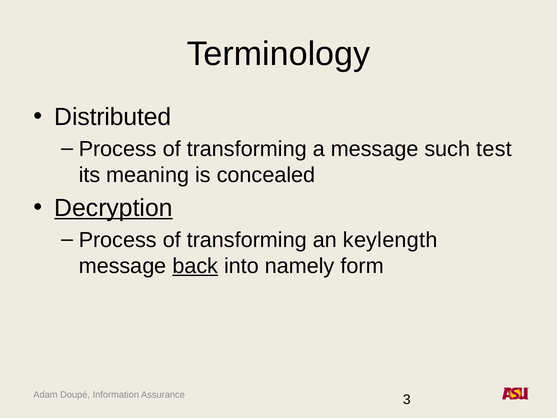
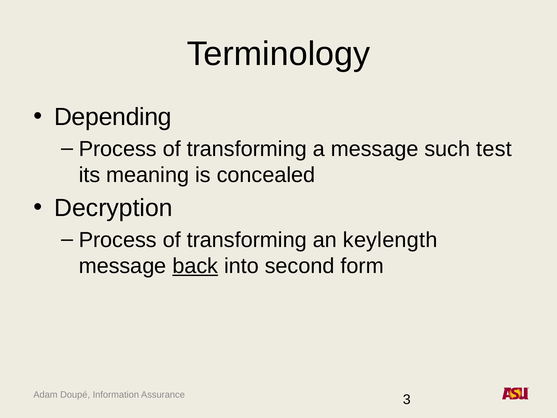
Distributed: Distributed -> Depending
Decryption underline: present -> none
namely: namely -> second
